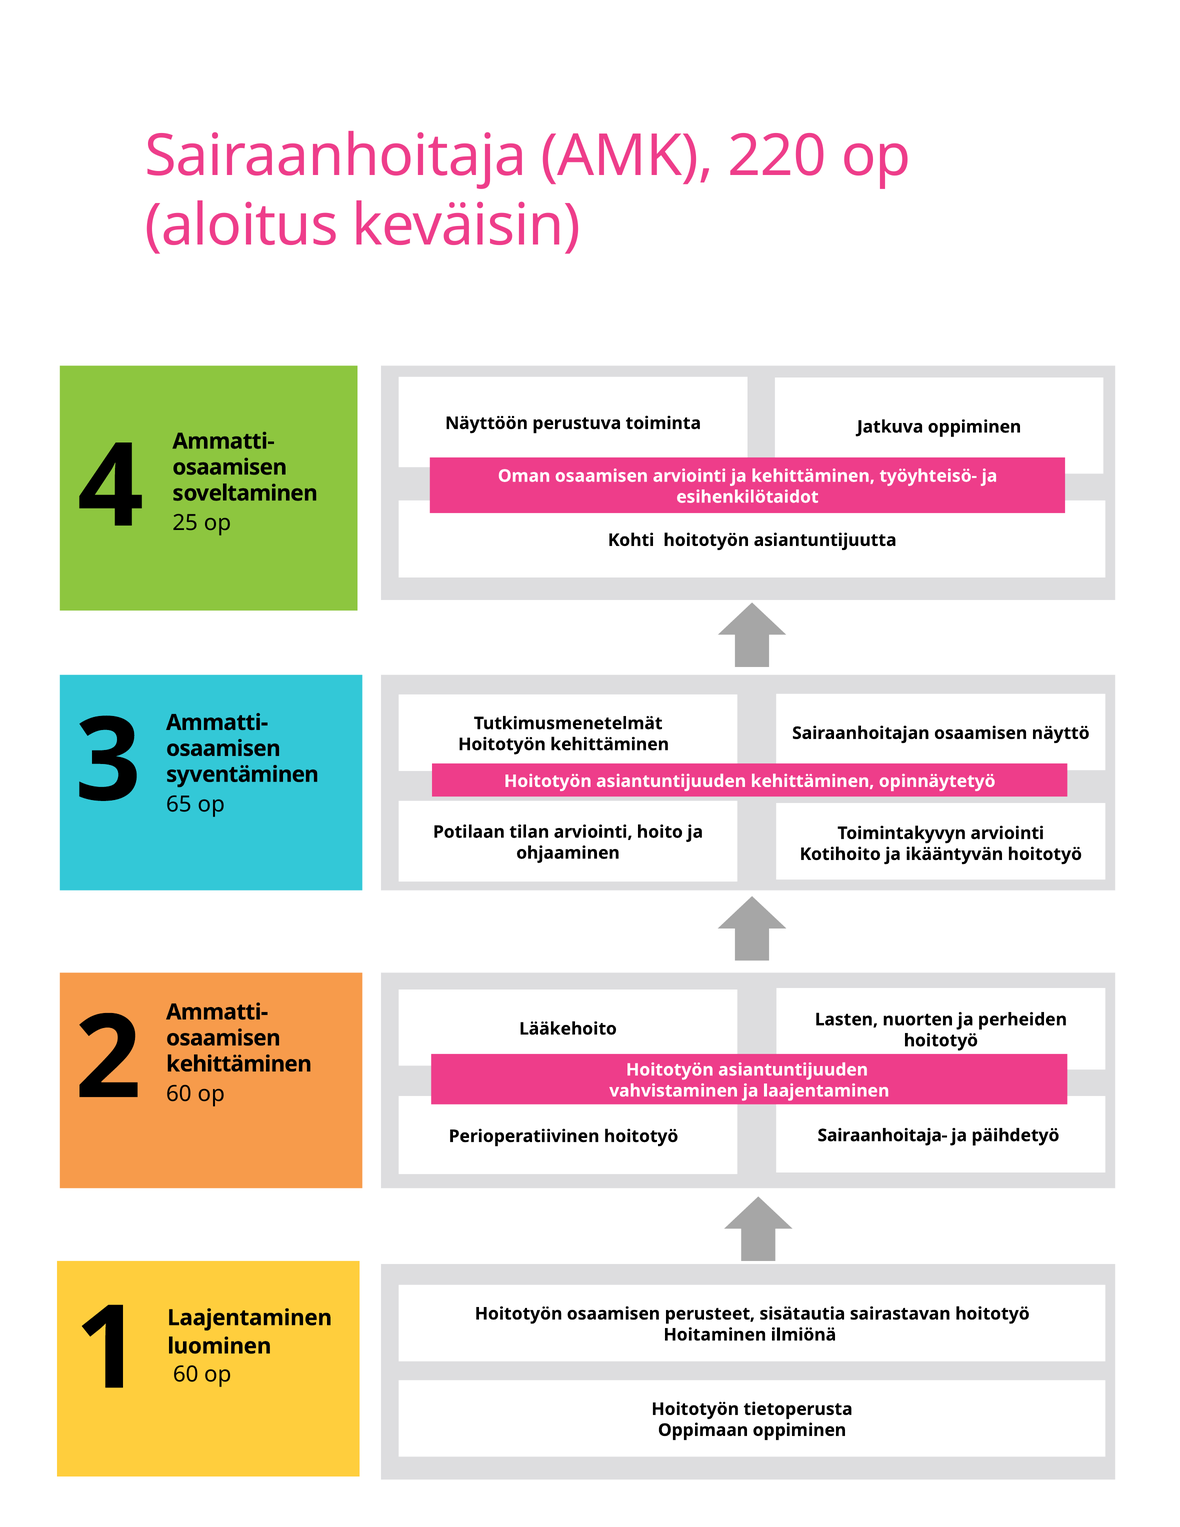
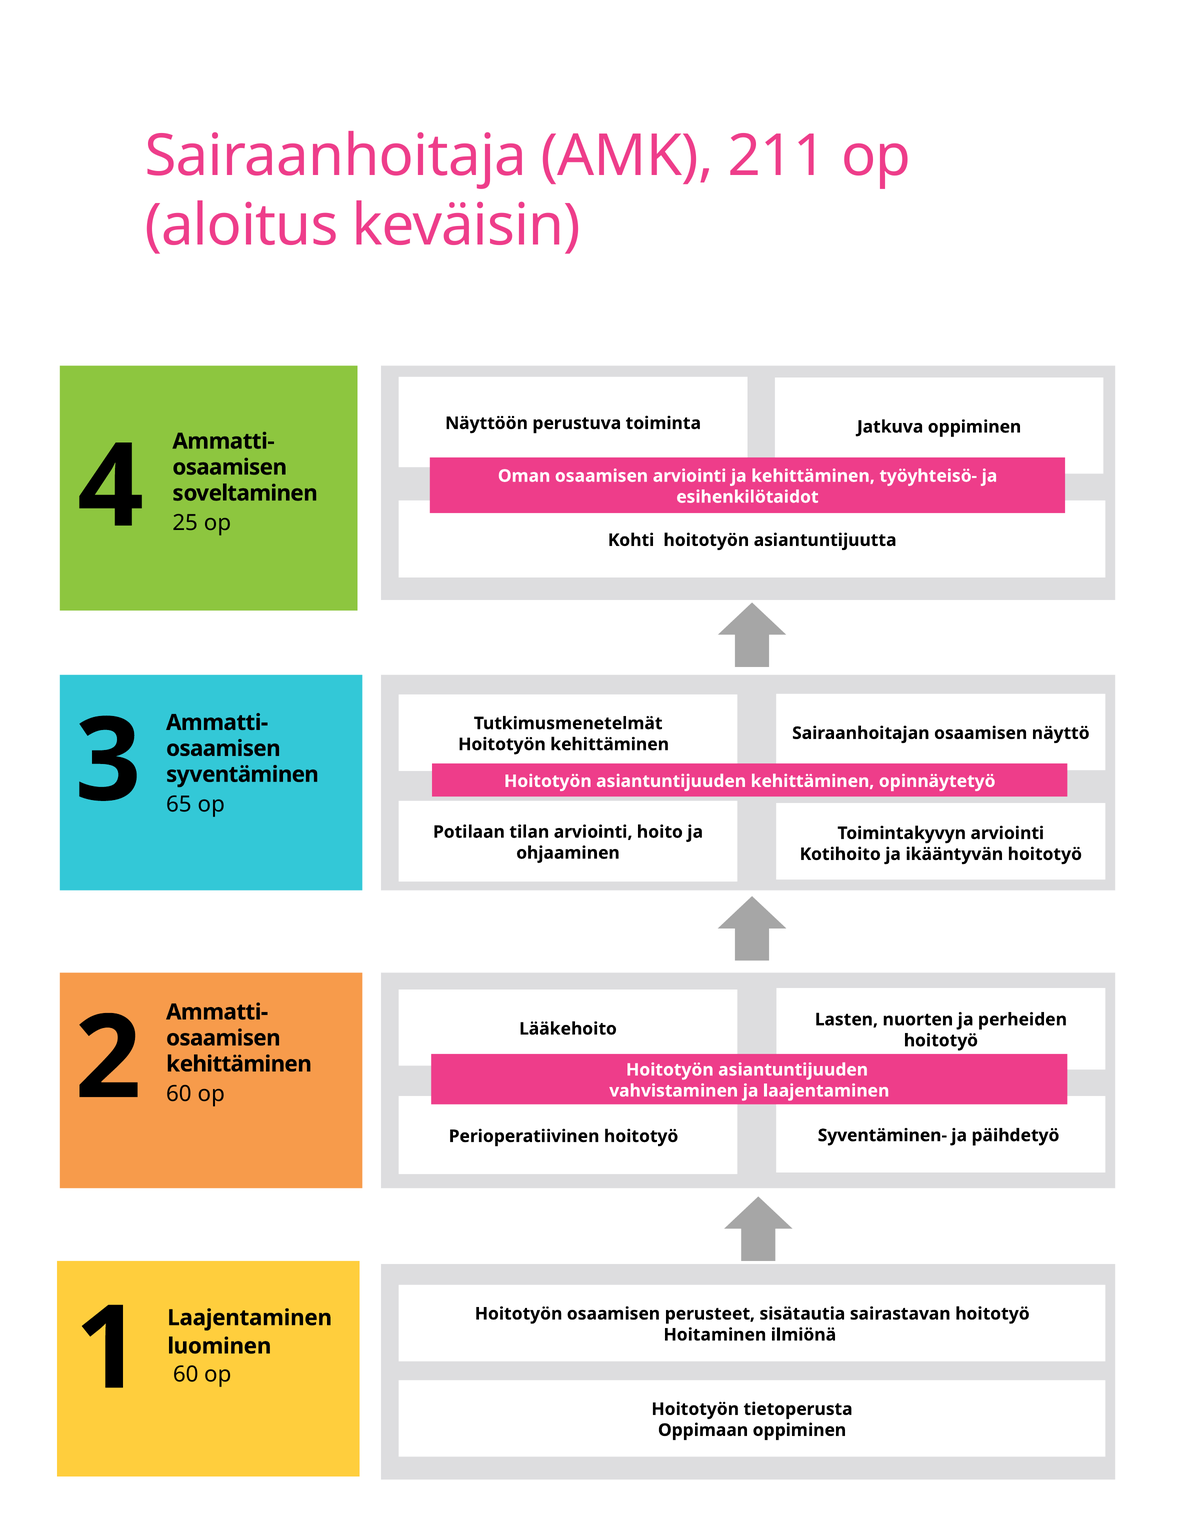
220: 220 -> 211
Sairaanhoitaja-: Sairaanhoitaja- -> Syventäminen-
